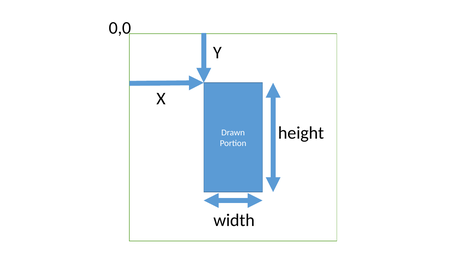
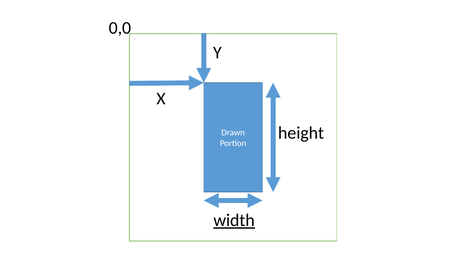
width underline: none -> present
